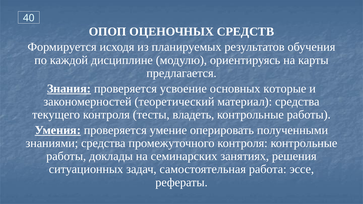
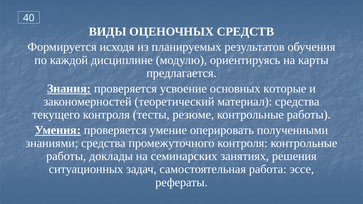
ОПОП: ОПОП -> ВИДЫ
владеть: владеть -> резюме
